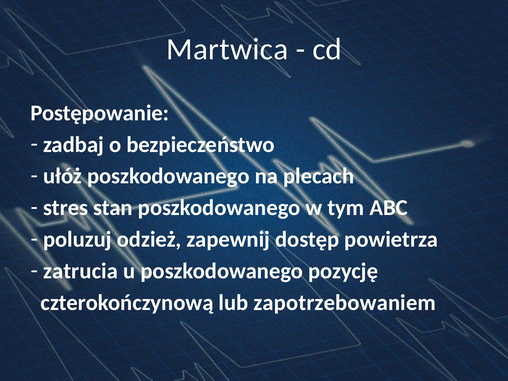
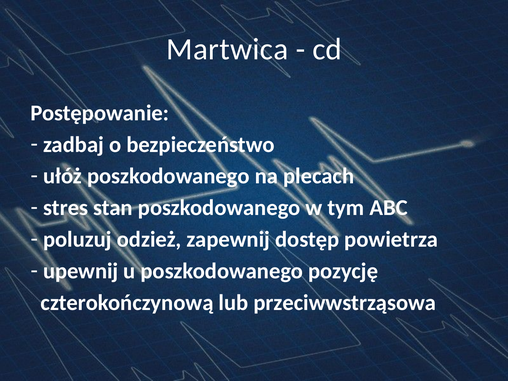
zatrucia: zatrucia -> upewnij
zapotrzebowaniem: zapotrzebowaniem -> przeciwwstrząsowa
